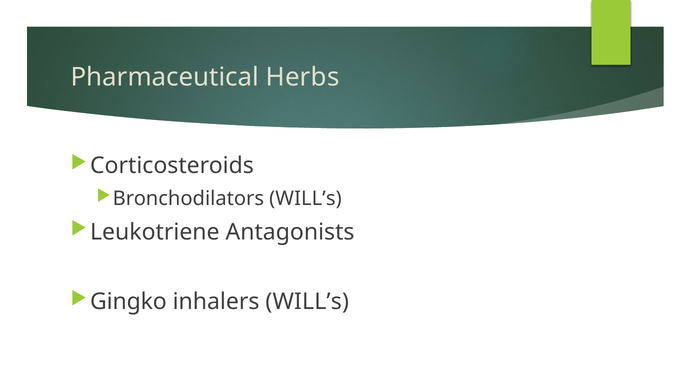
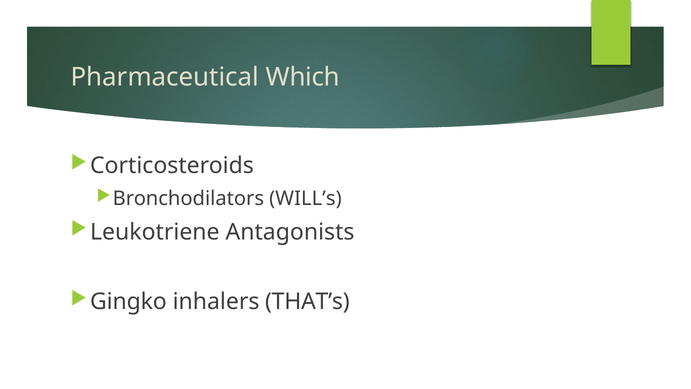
Herbs: Herbs -> Which
inhalers WILL’s: WILL’s -> THAT’s
